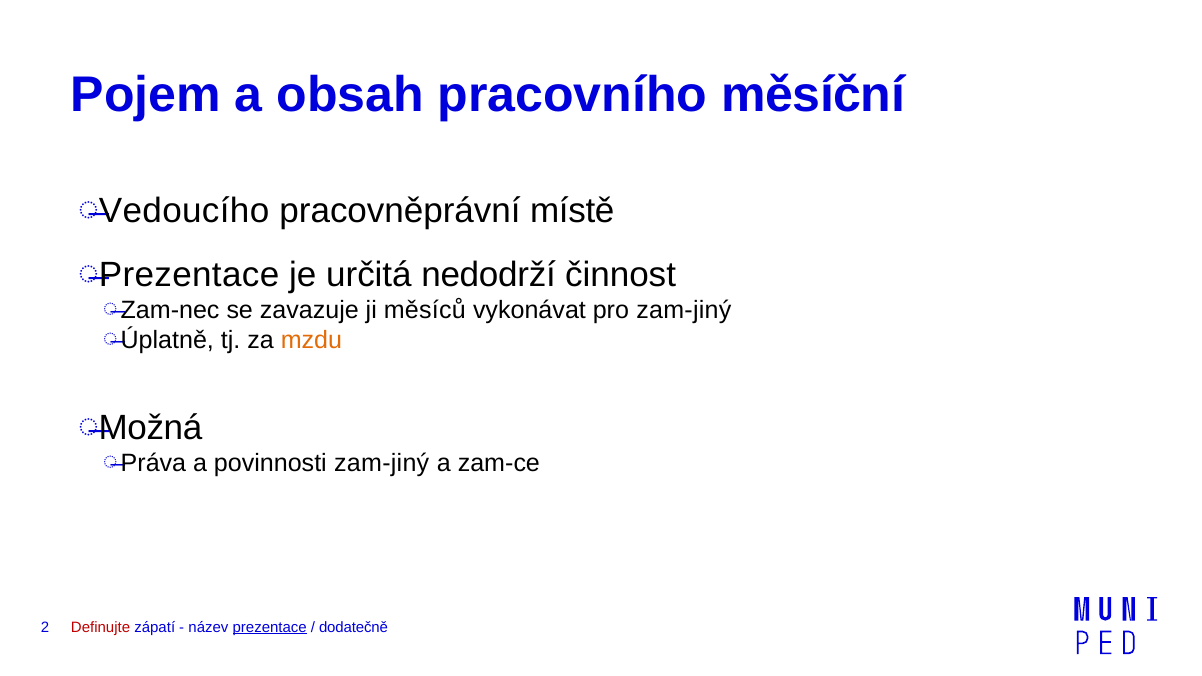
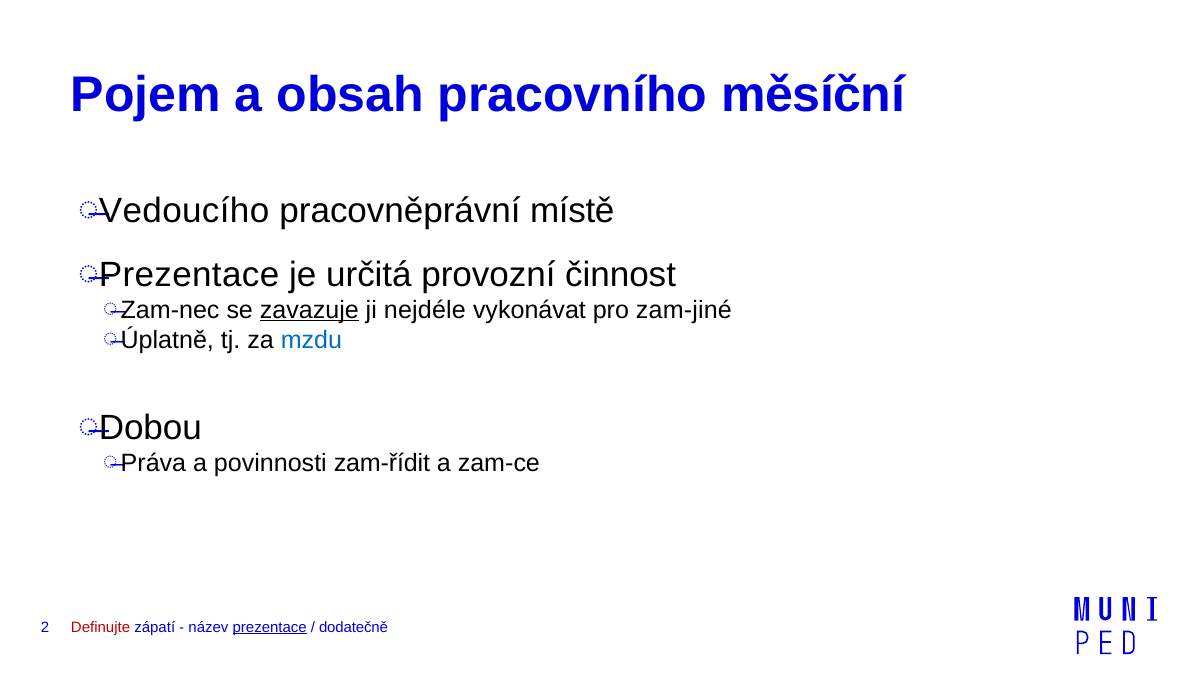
nedodrží: nedodrží -> provozní
zavazuje underline: none -> present
měsíců: měsíců -> nejdéle
pro zam-jiný: zam-jiný -> zam-jiné
mzdu colour: orange -> blue
Možná: Možná -> Dobou
povinnosti zam-jiný: zam-jiný -> zam-řídit
